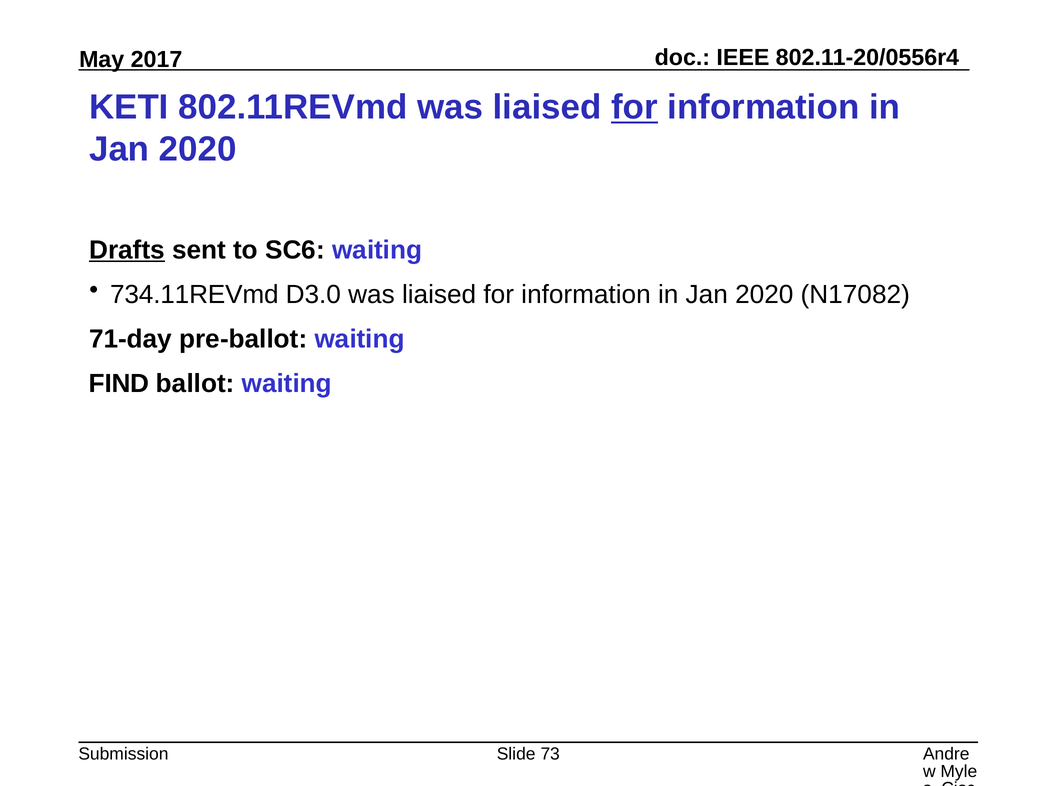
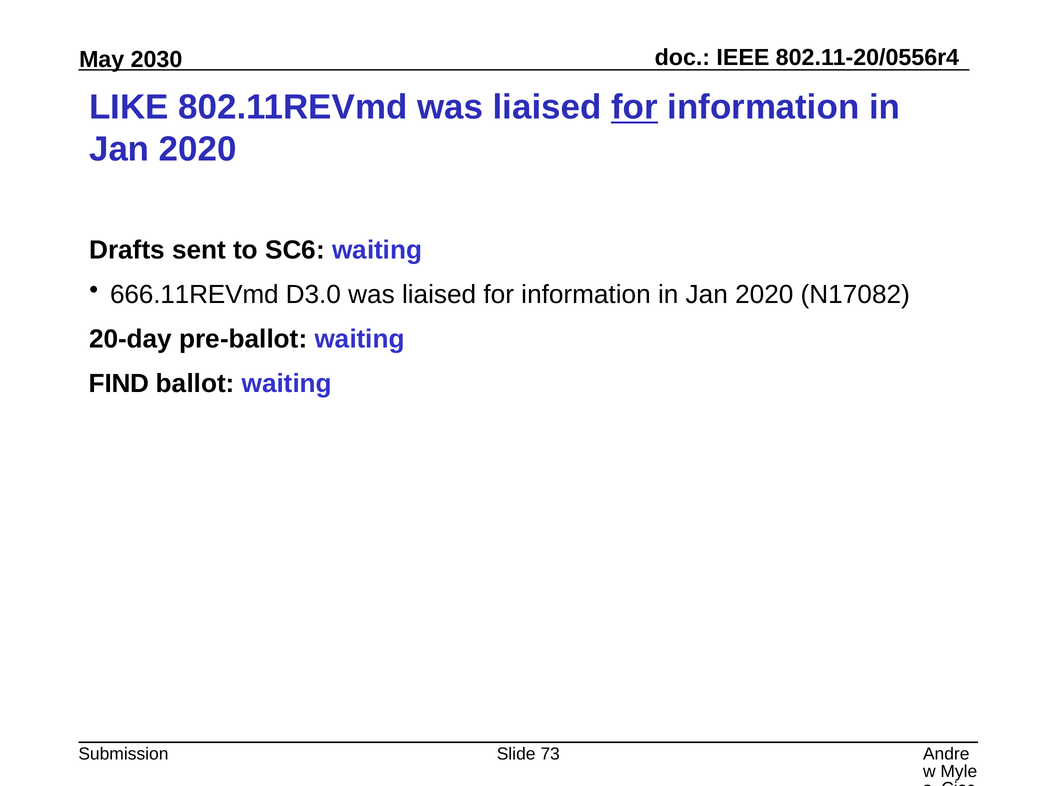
2017: 2017 -> 2030
KETI: KETI -> LIKE
Drafts underline: present -> none
734.11REVmd: 734.11REVmd -> 666.11REVmd
71-day: 71-day -> 20-day
